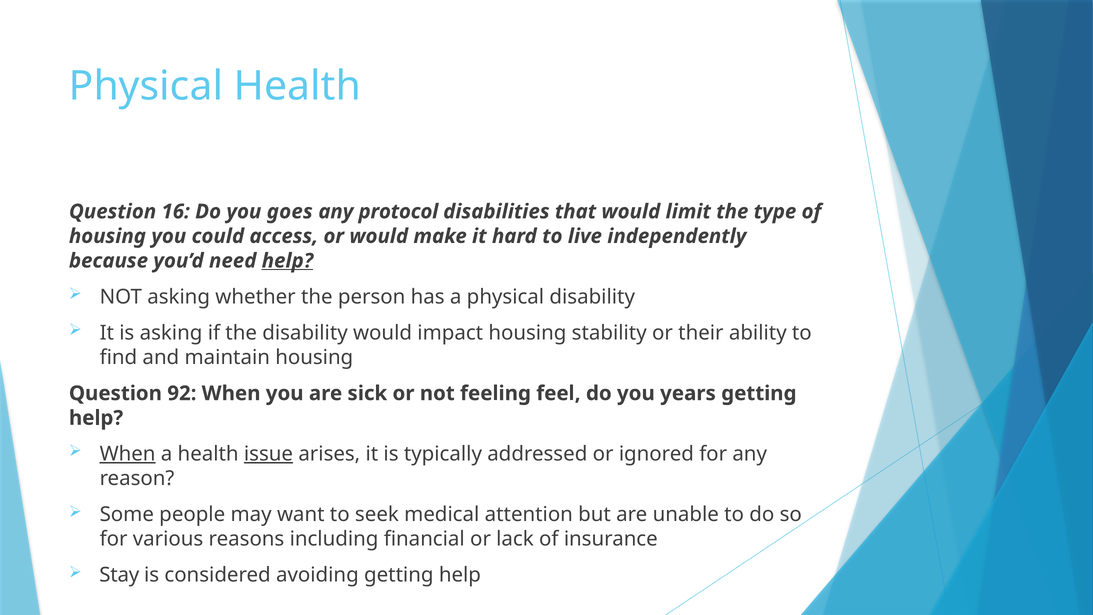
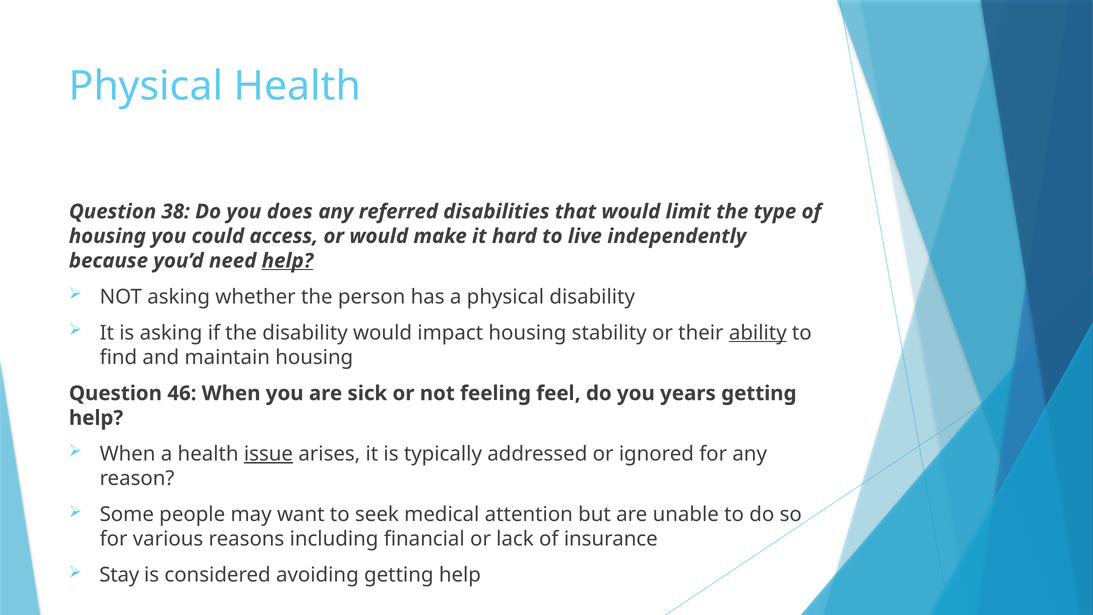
16: 16 -> 38
goes: goes -> does
protocol: protocol -> referred
ability underline: none -> present
92: 92 -> 46
When at (128, 454) underline: present -> none
